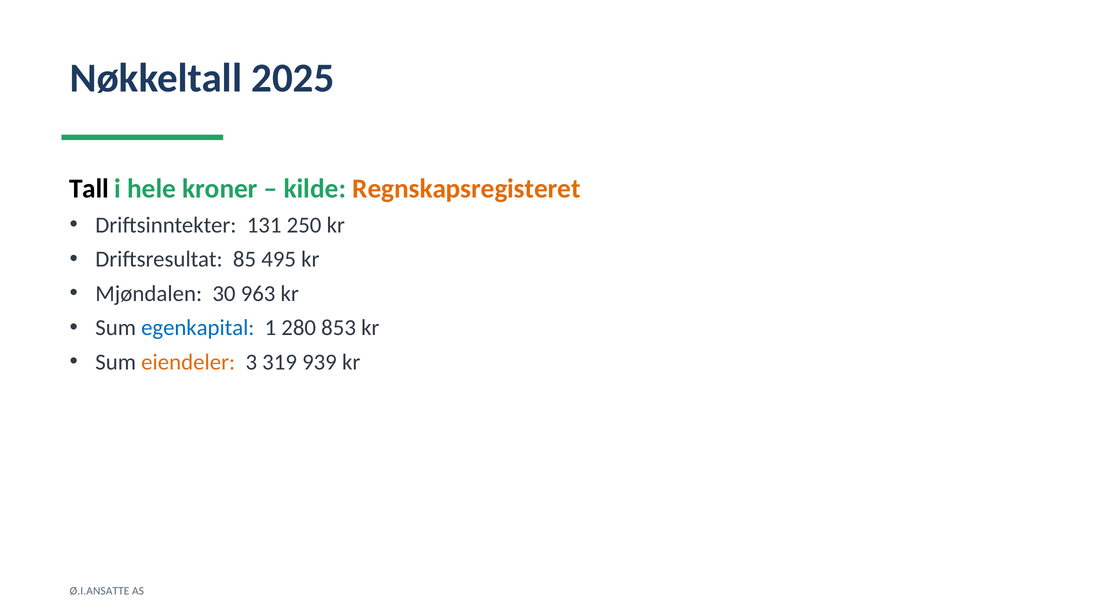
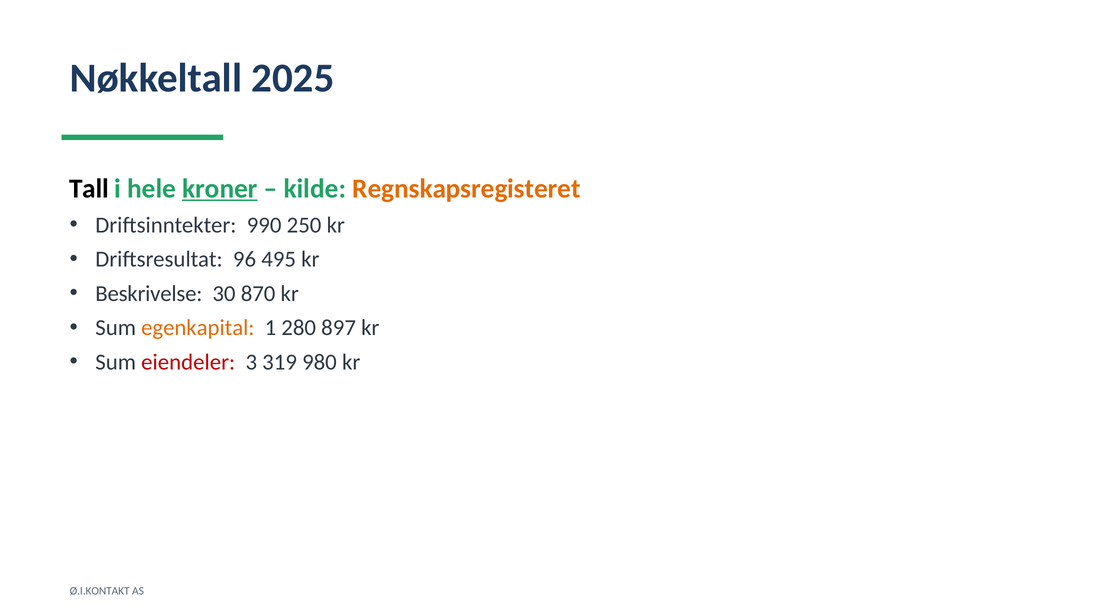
kroner underline: none -> present
131: 131 -> 990
85: 85 -> 96
Mjøndalen: Mjøndalen -> Beskrivelse
963: 963 -> 870
egenkapital colour: blue -> orange
853: 853 -> 897
eiendeler colour: orange -> red
939: 939 -> 980
Ø.I.ANSATTE: Ø.I.ANSATTE -> Ø.I.KONTAKT
